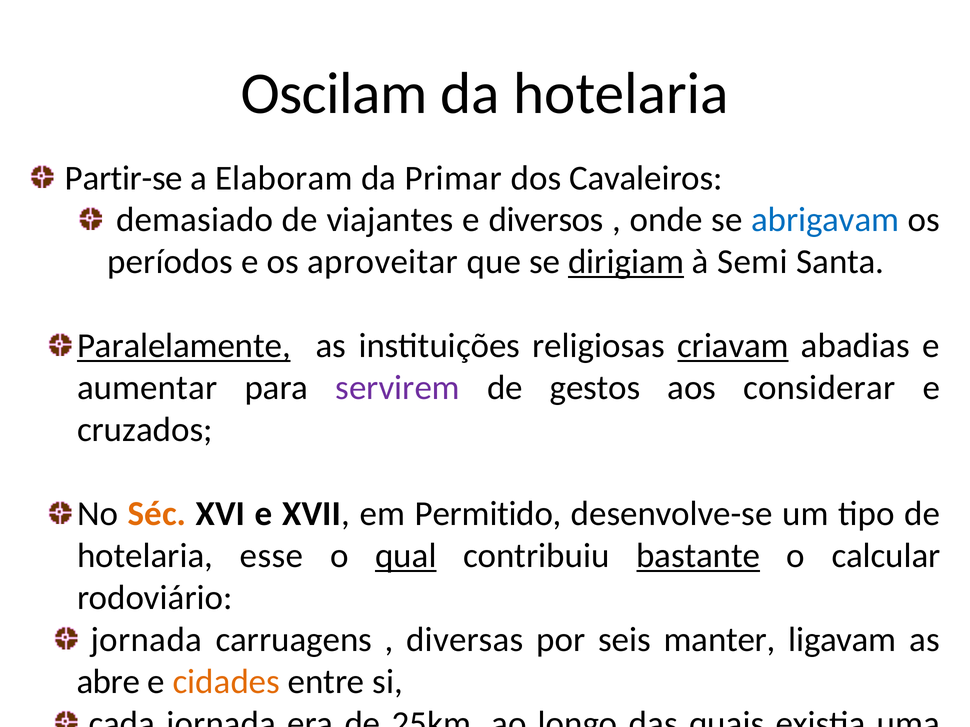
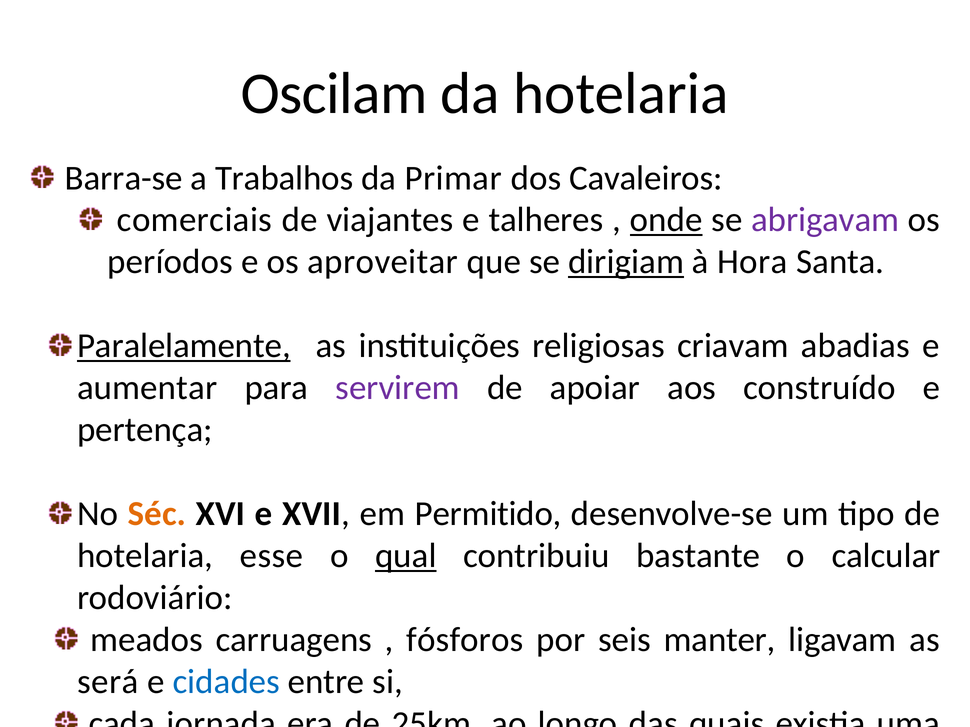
Partir-se: Partir-se -> Barra-se
Elaboram: Elaboram -> Trabalhos
demasiado: demasiado -> comerciais
diversos: diversos -> talheres
onde underline: none -> present
abrigavam colour: blue -> purple
Semi: Semi -> Hora
criavam underline: present -> none
gestos: gestos -> apoiar
considerar: considerar -> construído
cruzados: cruzados -> pertença
bastante underline: present -> none
jornada at (146, 640): jornada -> meados
diversas: diversas -> fósforos
abre: abre -> será
cidades colour: orange -> blue
